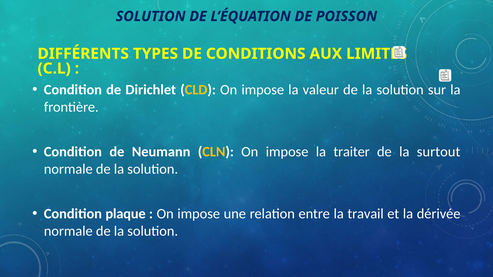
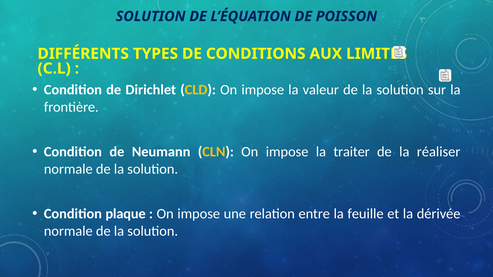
surtout: surtout -> réaliser
travail: travail -> feuille
